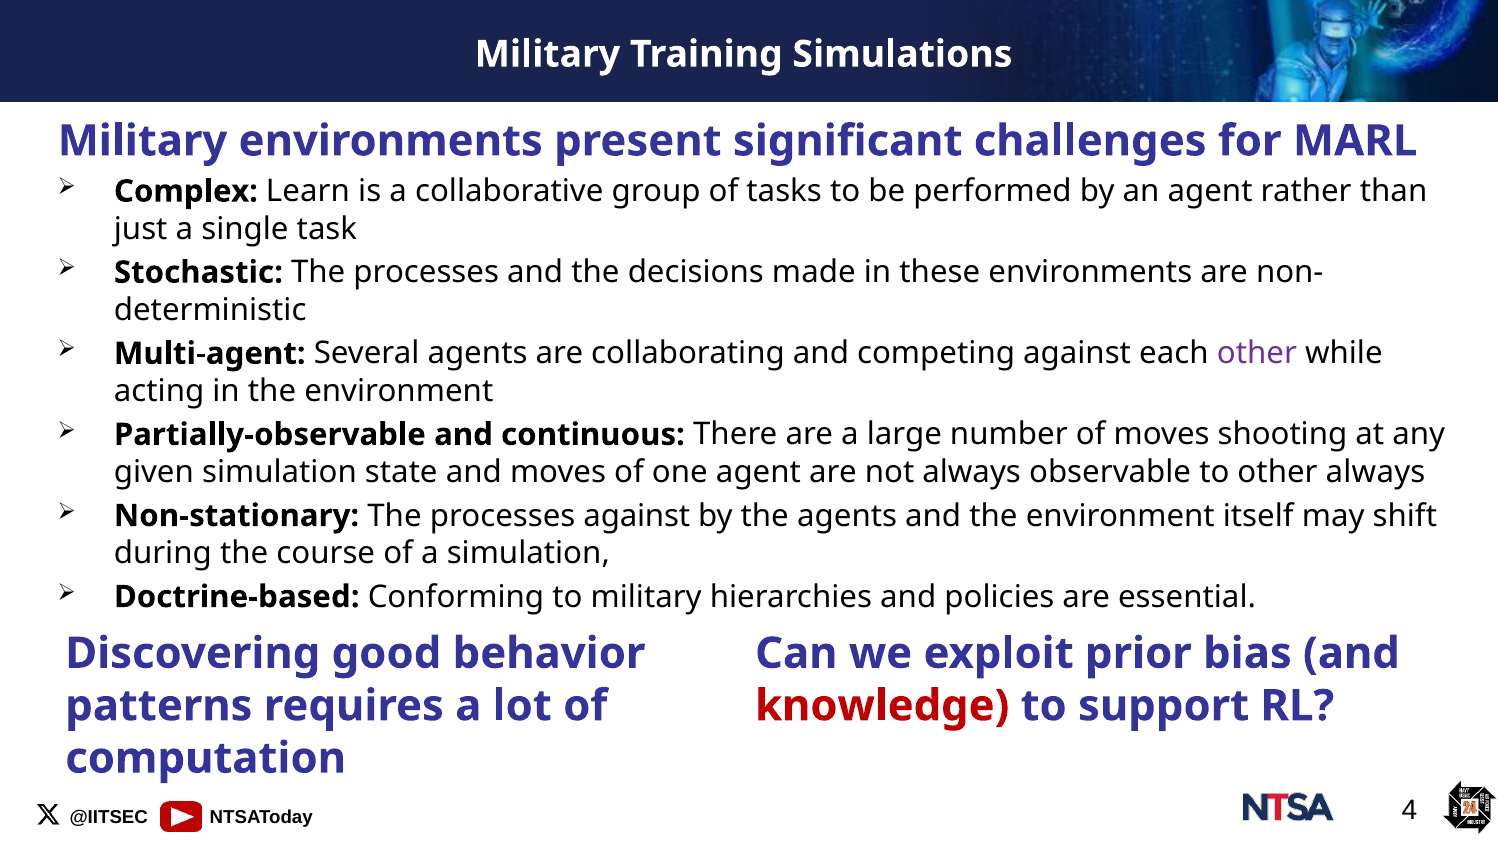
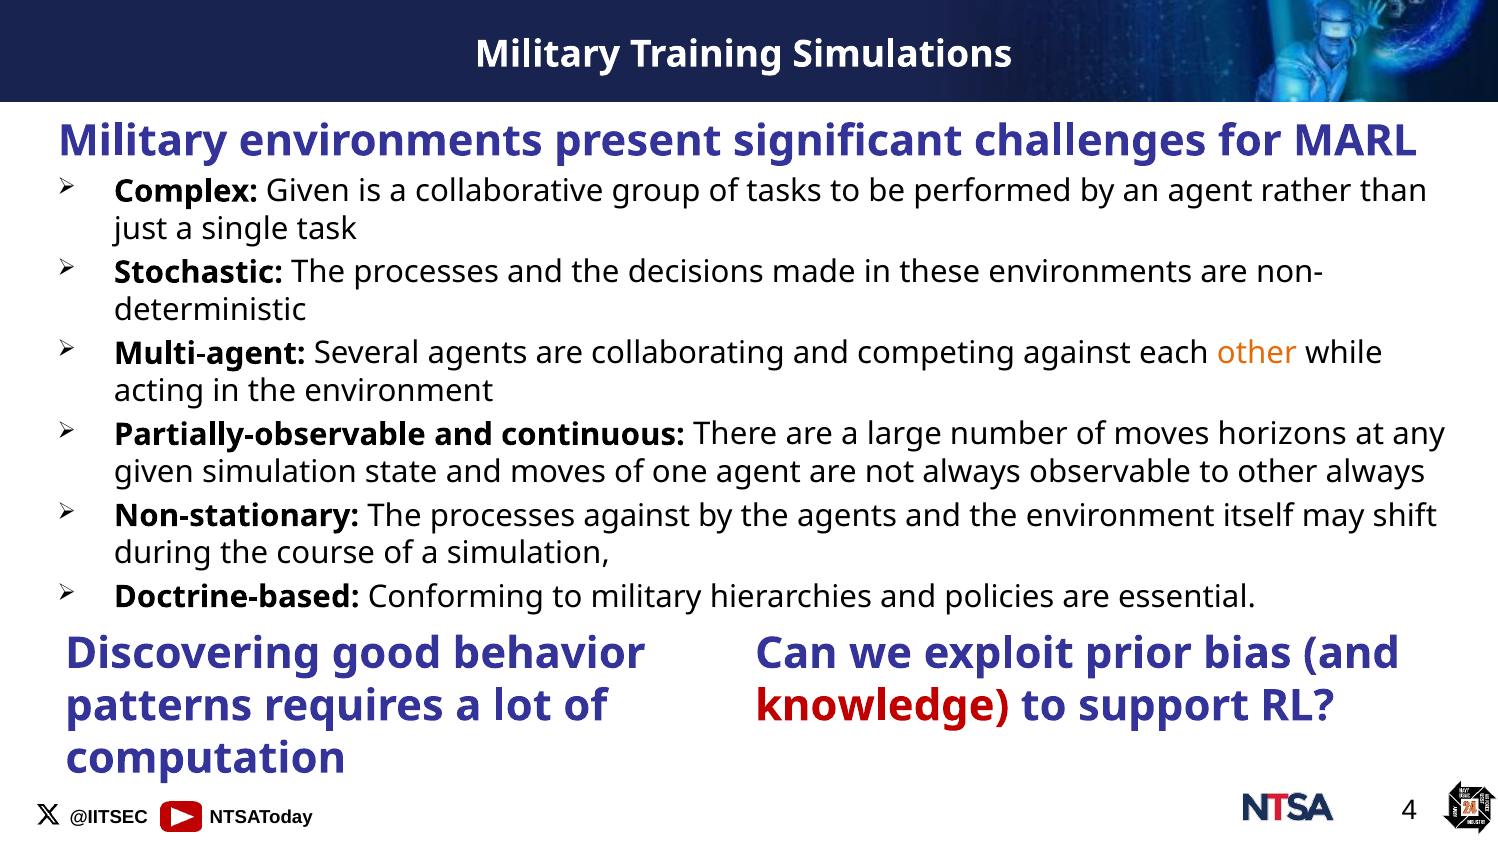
Complex Learn: Learn -> Given
other at (1257, 354) colour: purple -> orange
shooting: shooting -> horizons
